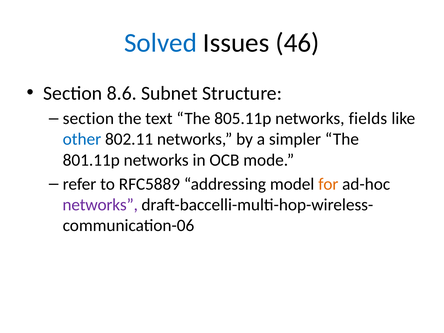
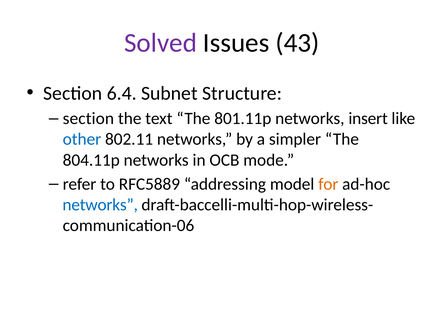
Solved colour: blue -> purple
46: 46 -> 43
8.6: 8.6 -> 6.4
805.11p: 805.11p -> 801.11p
fields: fields -> insert
801.11p: 801.11p -> 804.11p
networks at (100, 205) colour: purple -> blue
